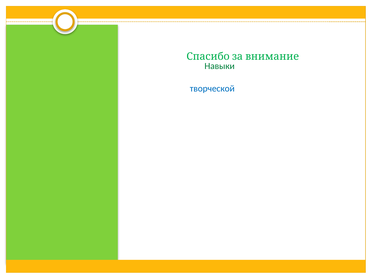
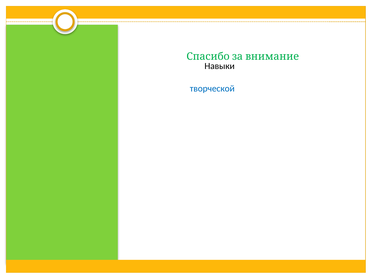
Навыки colour: green -> black
